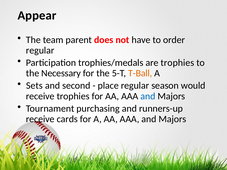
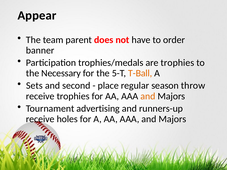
regular at (40, 50): regular -> banner
would: would -> throw
and at (148, 96) colour: blue -> orange
purchasing: purchasing -> advertising
cards: cards -> holes
